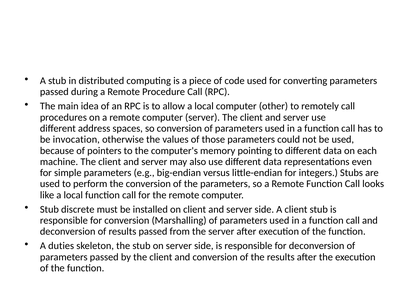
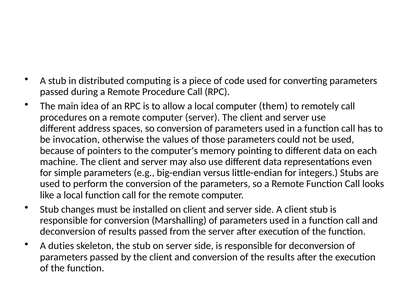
other: other -> them
discrete: discrete -> changes
